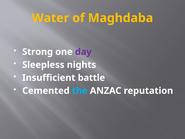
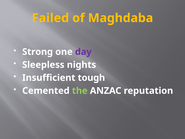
Water: Water -> Failed
battle: battle -> tough
the colour: light blue -> light green
